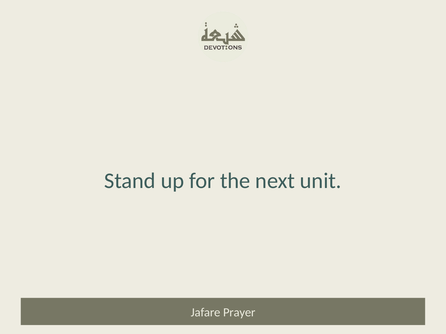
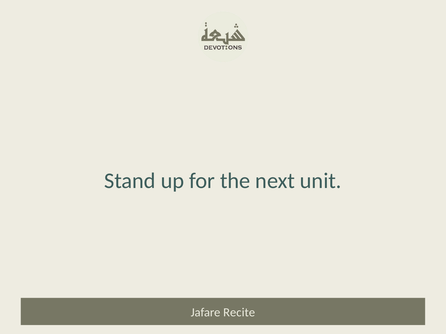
Prayer: Prayer -> Recite
